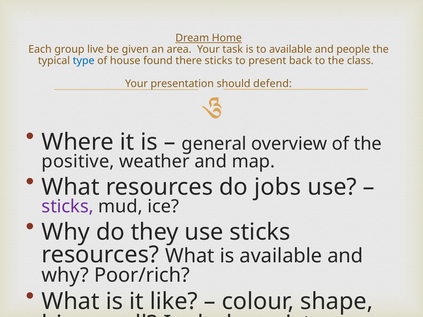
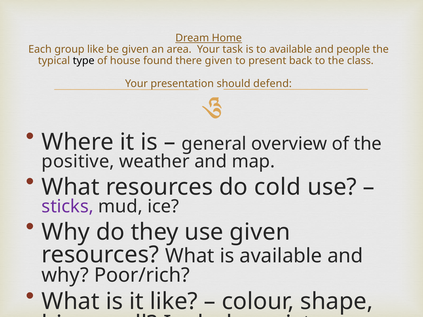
group live: live -> like
type colour: blue -> black
there sticks: sticks -> given
jobs: jobs -> cold
use sticks: sticks -> given
